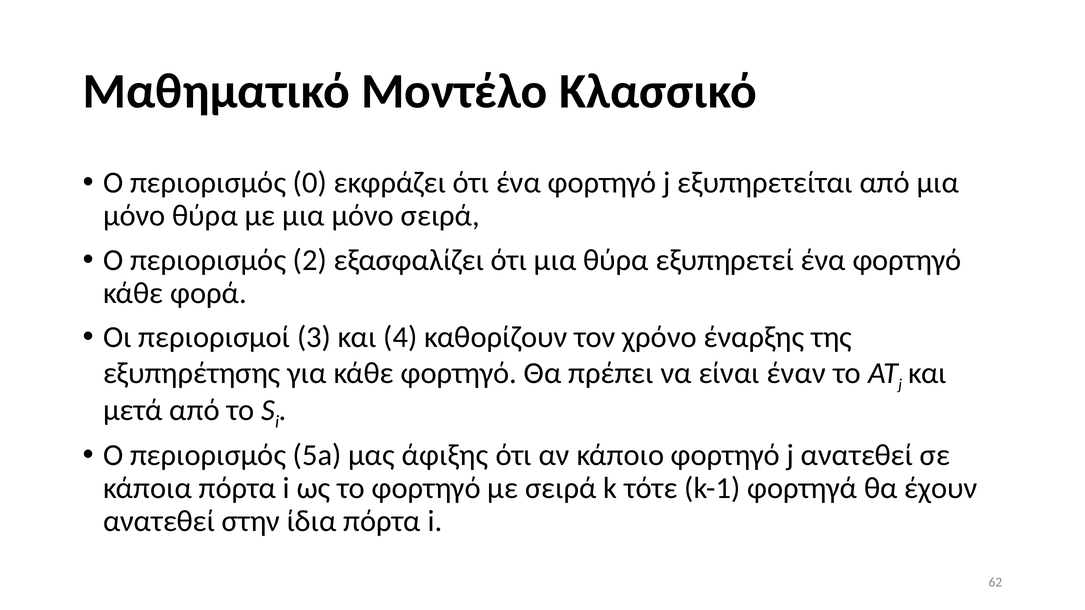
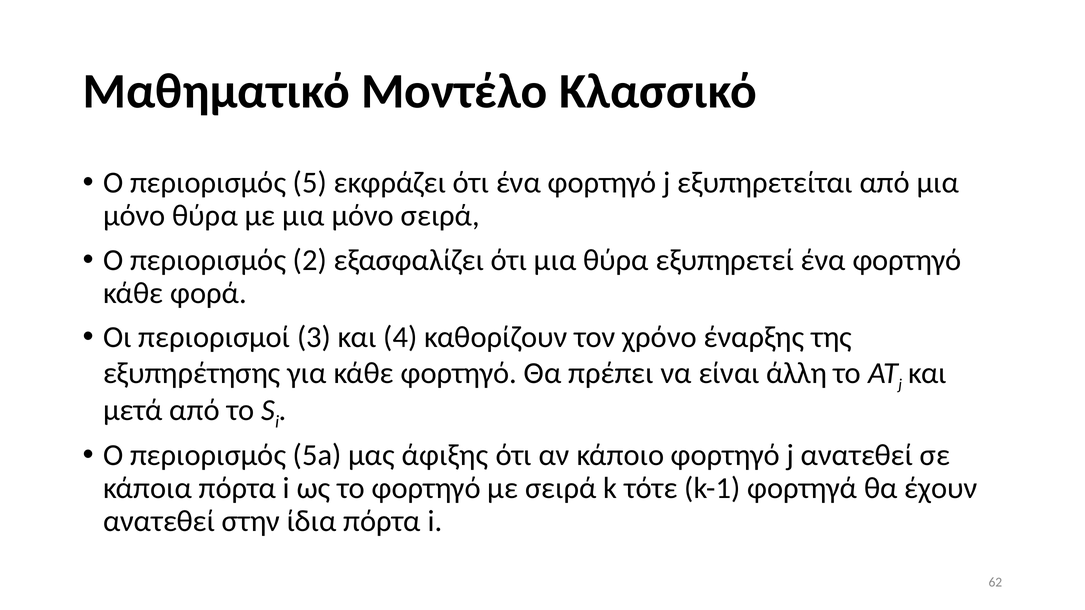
0: 0 -> 5
έναν: έναν -> άλλη
